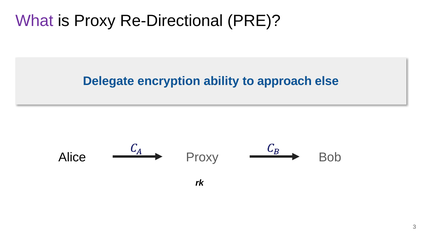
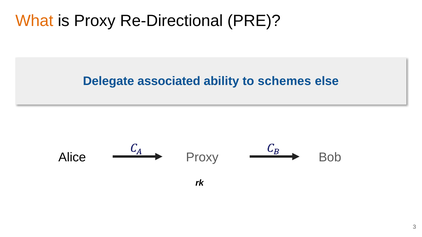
What colour: purple -> orange
encryption: encryption -> associated
approach: approach -> schemes
